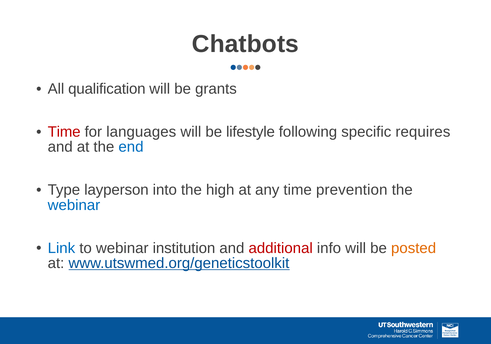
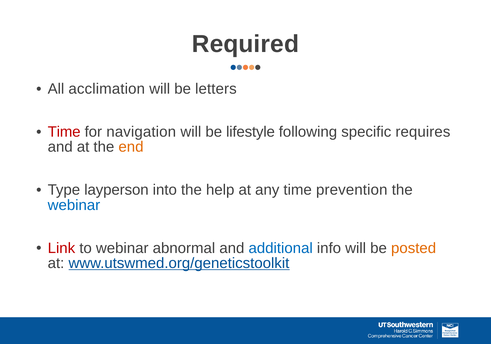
Chatbots: Chatbots -> Required
qualification: qualification -> acclimation
grants: grants -> letters
languages: languages -> navigation
end colour: blue -> orange
high: high -> help
Link colour: blue -> red
institution: institution -> abnormal
additional colour: red -> blue
